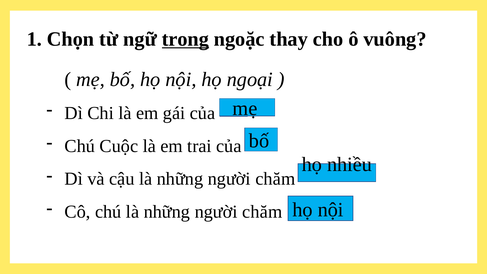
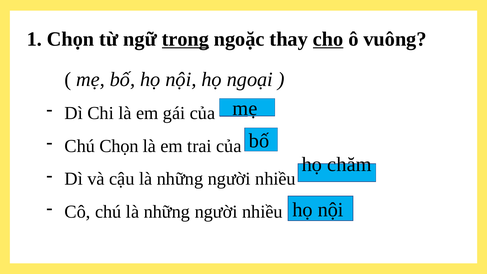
cho underline: none -> present
Chú Cuộc: Cuộc -> Chọn
nhiều: nhiều -> chăm
chăm at (275, 179): chăm -> nhiều
chăm at (262, 212): chăm -> nhiều
